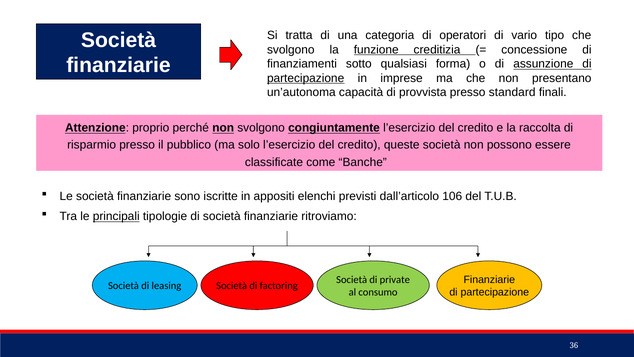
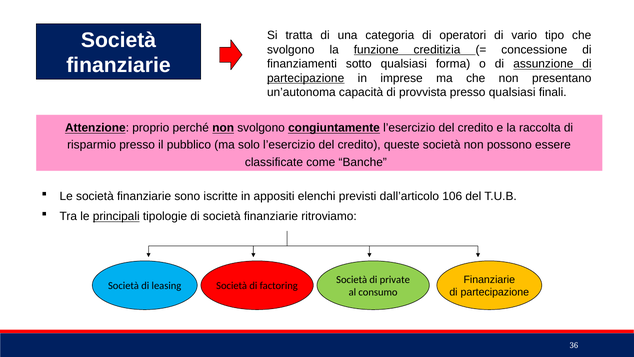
presso standard: standard -> qualsiasi
